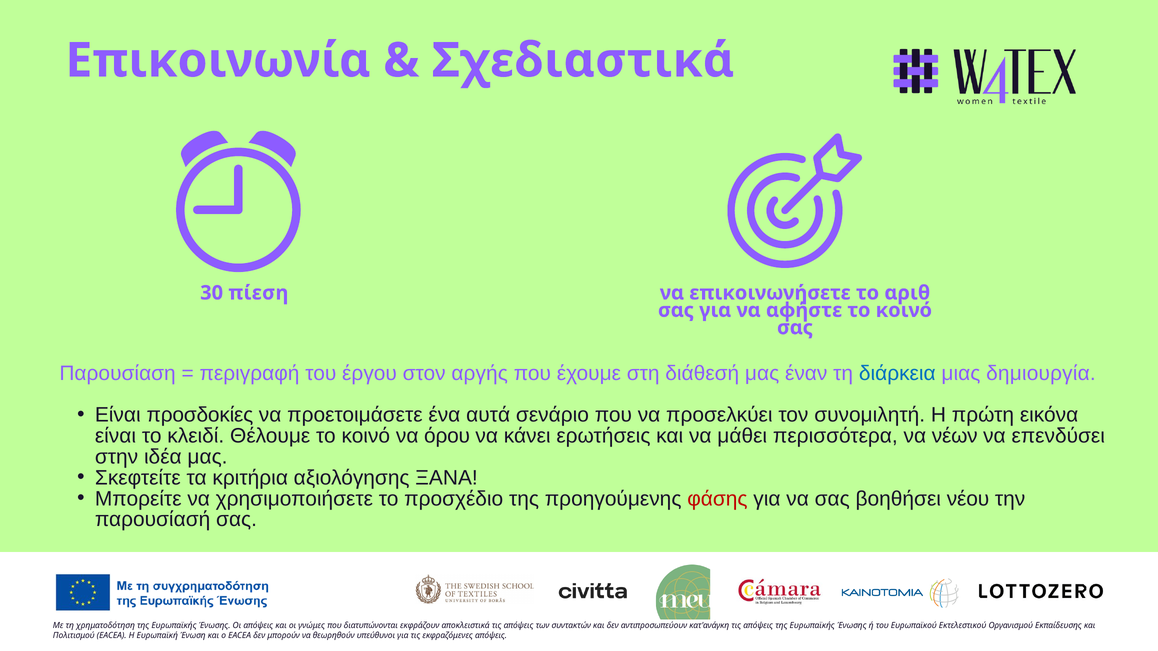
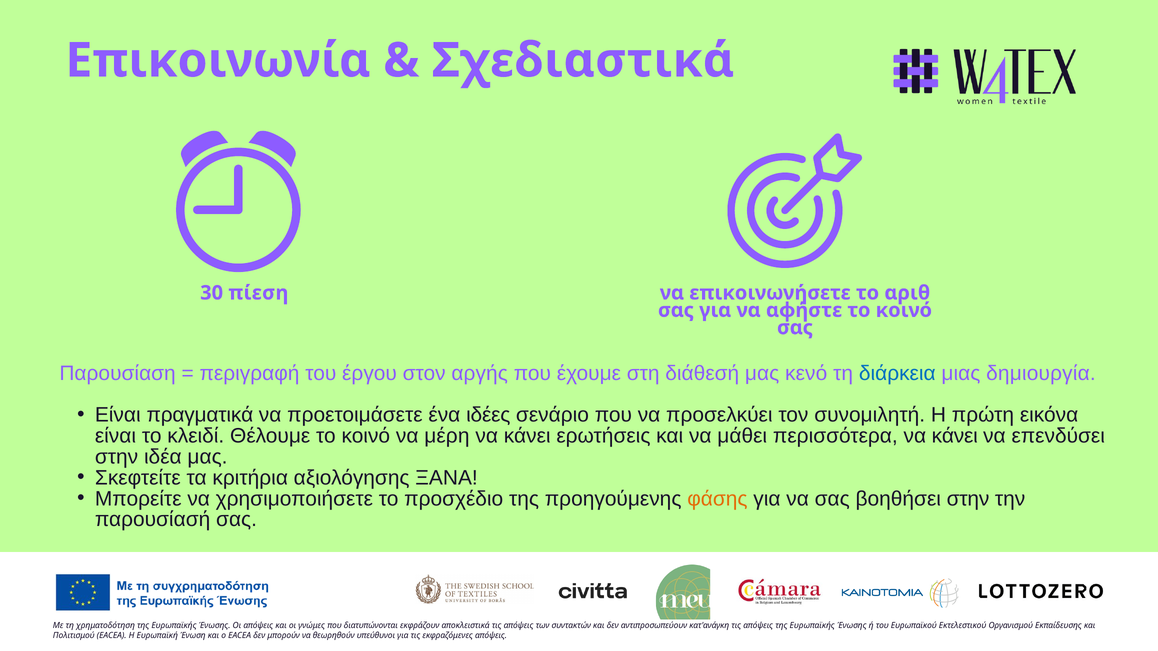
έναν: έναν -> κενό
προσδοκίες: προσδοκίες -> πραγματικά
αυτά: αυτά -> ιδέες
όρου: όρου -> μέρη
περισσότερα να νέων: νέων -> κάνει
φάσης colour: red -> orange
βοηθήσει νέου: νέου -> στην
